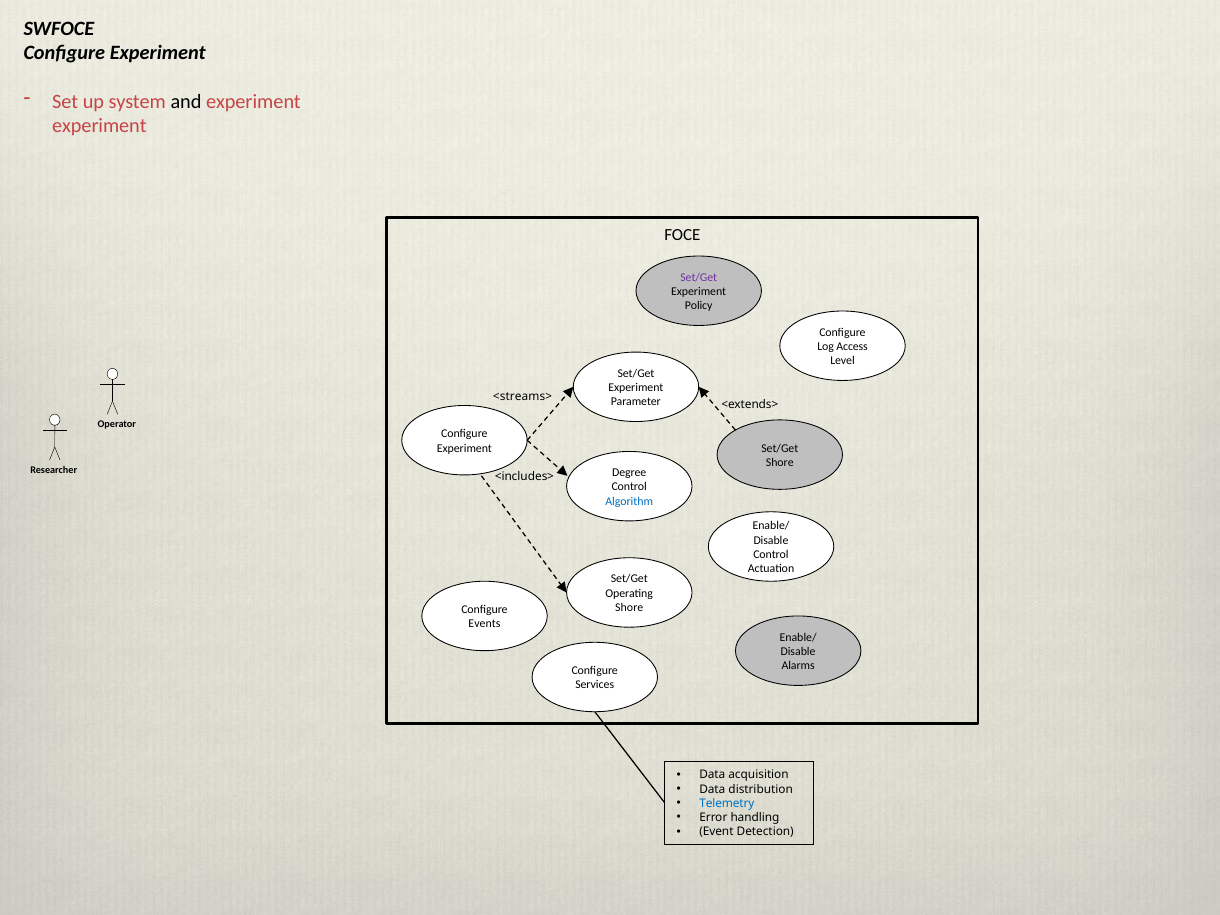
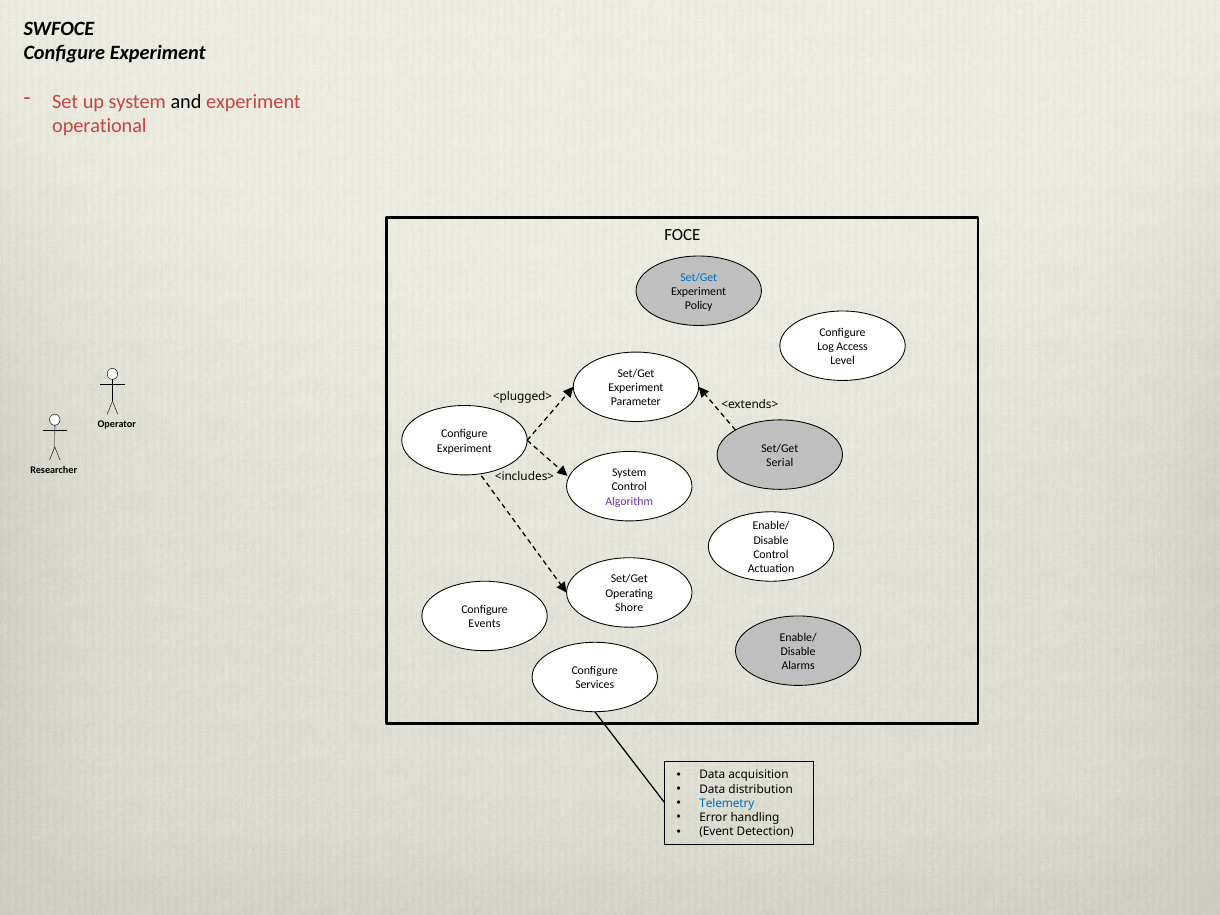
experiment at (99, 126): experiment -> operational
Set/Get at (699, 277) colour: purple -> blue
<streams>: <streams> -> <plugged>
Shore at (780, 463): Shore -> Serial
Degree at (629, 473): Degree -> System
Algorithm colour: blue -> purple
